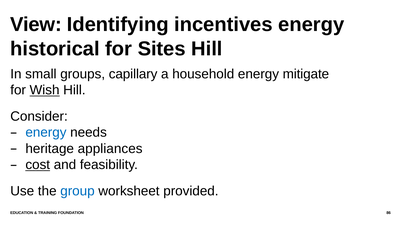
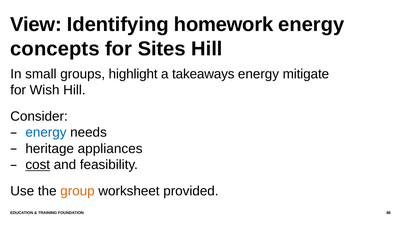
incentives: incentives -> homework
historical: historical -> concepts
capillary: capillary -> highlight
household: household -> takeaways
Wish underline: present -> none
group colour: blue -> orange
